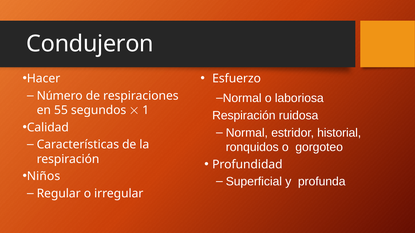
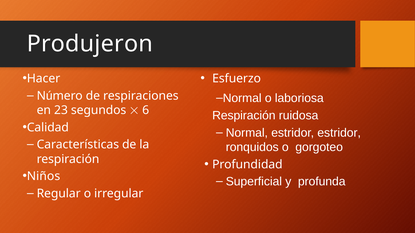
Condujeron: Condujeron -> Produjeron
55: 55 -> 23
1: 1 -> 6
estridor historial: historial -> estridor
